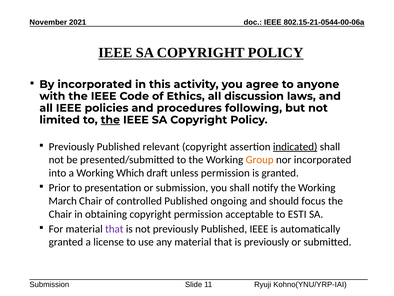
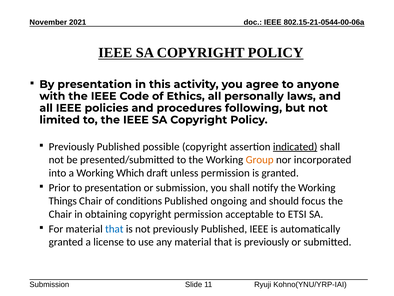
By incorporated: incorporated -> presentation
discussion: discussion -> personally
the at (110, 120) underline: present -> none
relevant: relevant -> possible
March: March -> Things
controlled: controlled -> conditions
ESTI: ESTI -> ETSI
that at (114, 229) colour: purple -> blue
